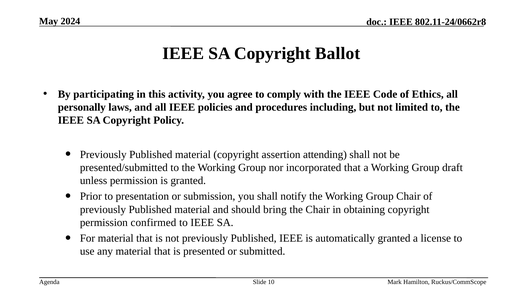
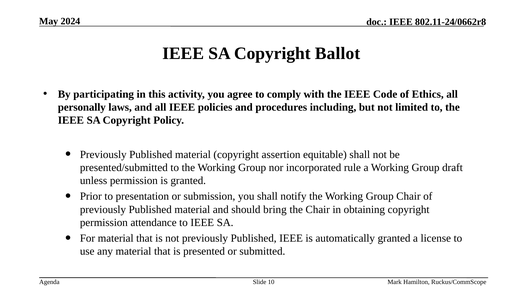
attending: attending -> equitable
incorporated that: that -> rule
confirmed: confirmed -> attendance
